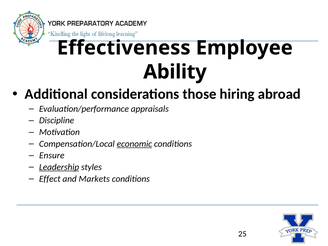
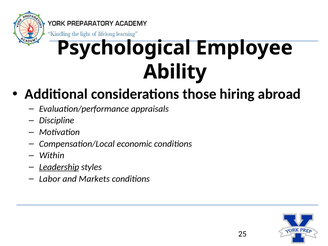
Effectiveness: Effectiveness -> Psychological
economic underline: present -> none
Ensure: Ensure -> Within
Effect: Effect -> Labor
